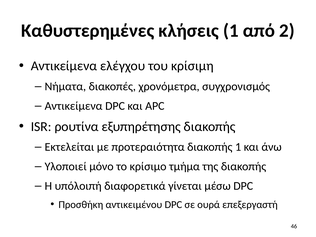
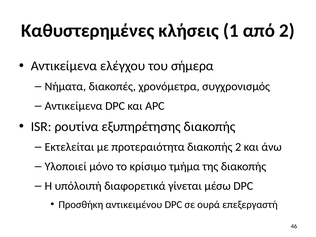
κρίσιμη: κρίσιμη -> σήμερα
διακοπής 1: 1 -> 2
